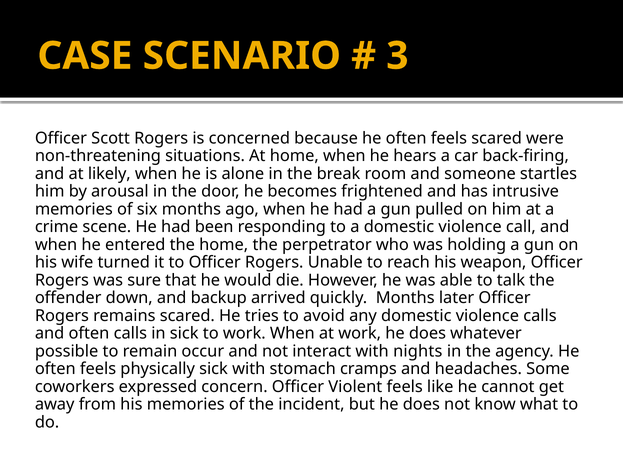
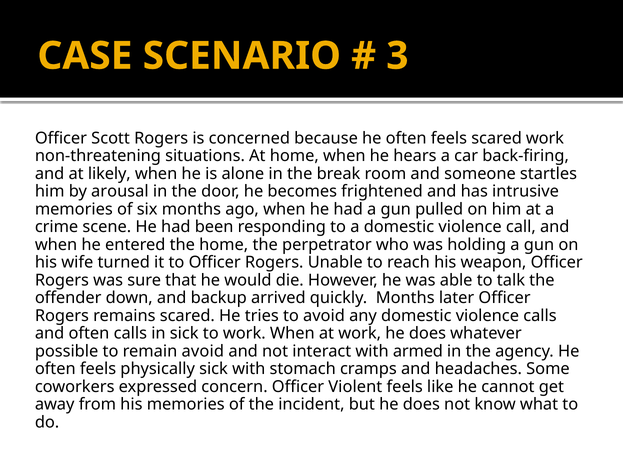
scared were: were -> work
remain occur: occur -> avoid
nights: nights -> armed
